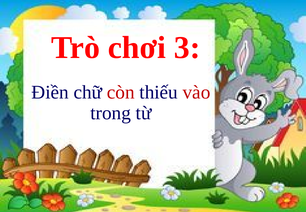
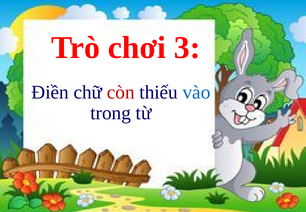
vào colour: red -> blue
